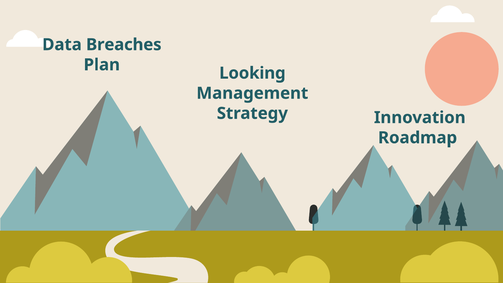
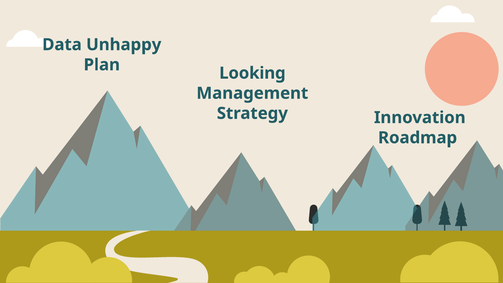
Breaches: Breaches -> Unhappy
